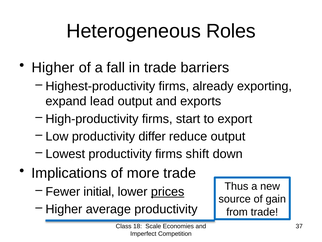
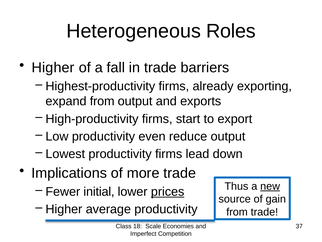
expand lead: lead -> from
differ: differ -> even
shift: shift -> lead
new underline: none -> present
